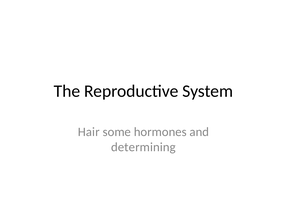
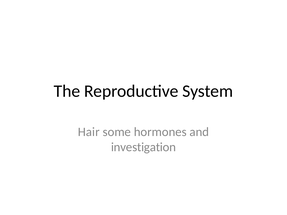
determining: determining -> investigation
